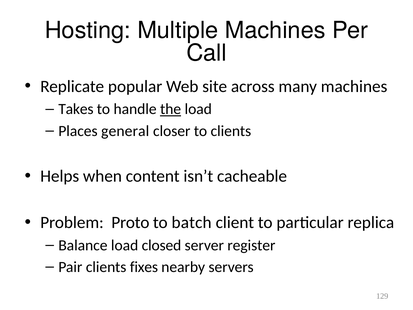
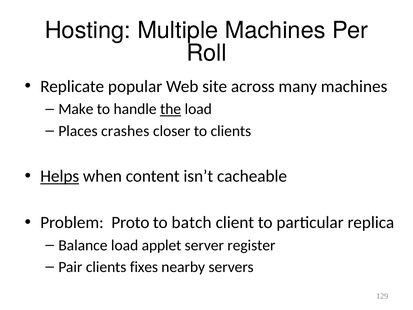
Call: Call -> Roll
Takes: Takes -> Make
general: general -> crashes
Helps underline: none -> present
closed: closed -> applet
